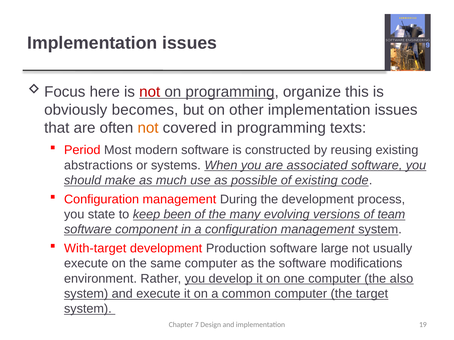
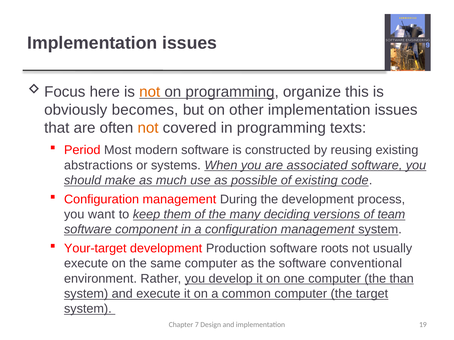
not at (150, 92) colour: red -> orange
state: state -> want
been: been -> them
evolving: evolving -> deciding
With-target: With-target -> Your-target
large: large -> roots
modifications: modifications -> conventional
also: also -> than
